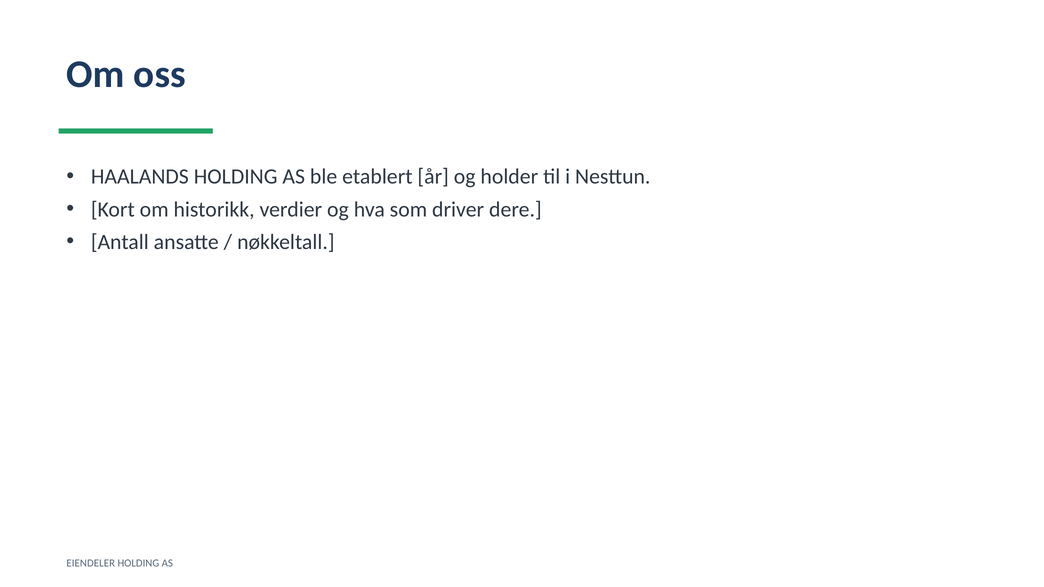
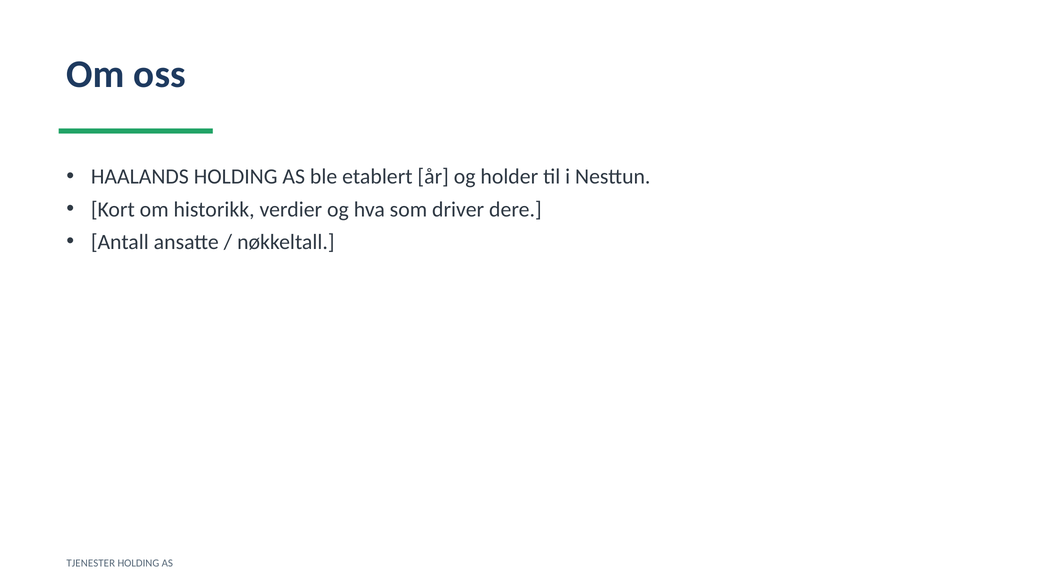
EIENDELER: EIENDELER -> TJENESTER
